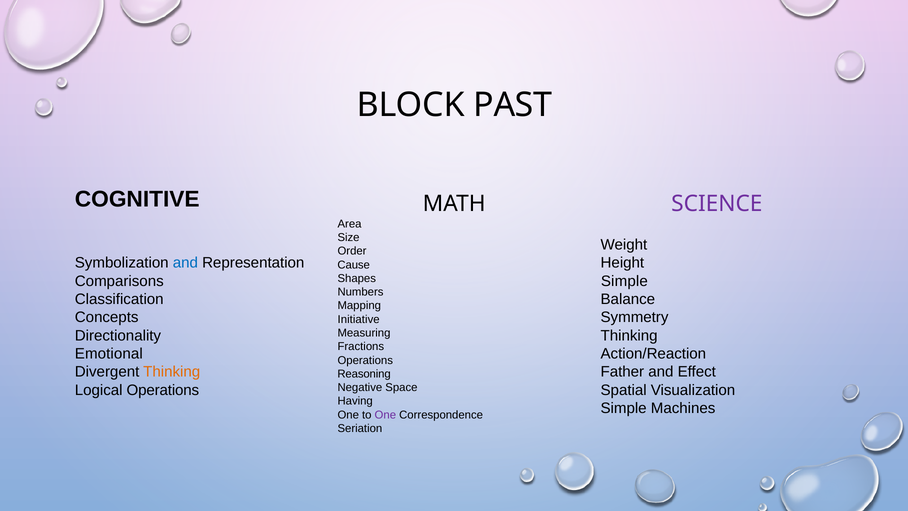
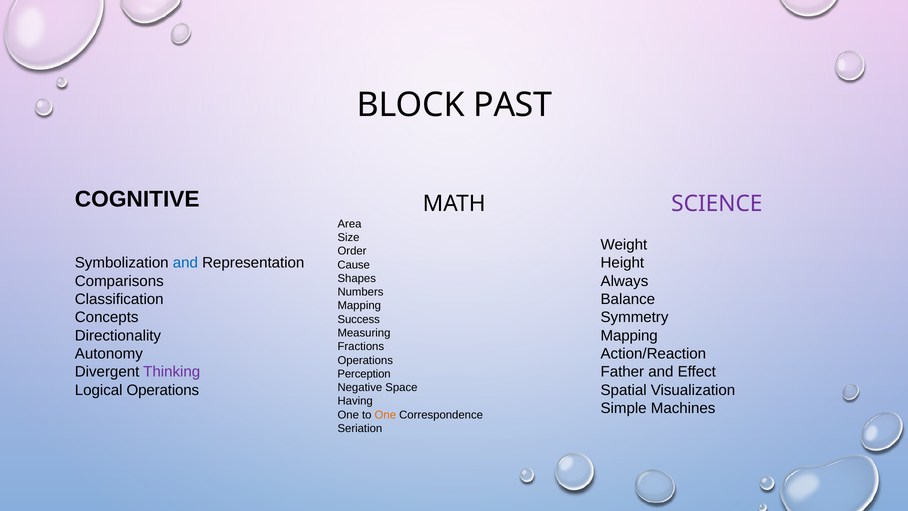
Simple at (624, 281): Simple -> Always
Initiative: Initiative -> Success
Thinking at (629, 335): Thinking -> Mapping
Emotional: Emotional -> Autonomy
Thinking at (172, 372) colour: orange -> purple
Reasoning: Reasoning -> Perception
One at (385, 415) colour: purple -> orange
